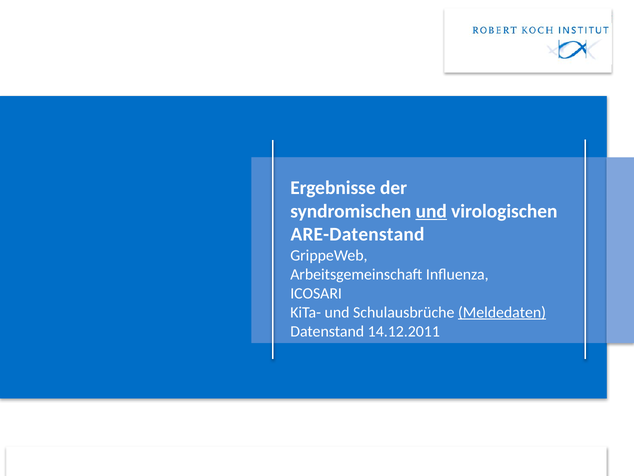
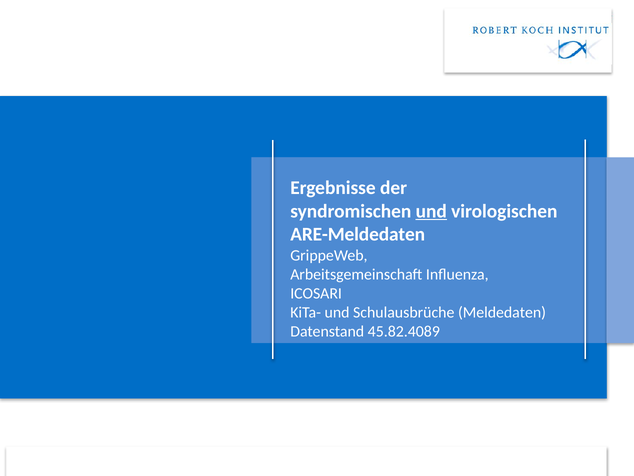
ARE-Datenstand: ARE-Datenstand -> ARE-Meldedaten
Meldedaten underline: present -> none
14.12.2011: 14.12.2011 -> 45.82.4089
